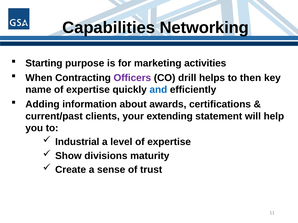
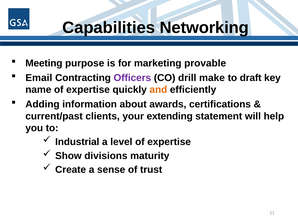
Starting: Starting -> Meeting
activities: activities -> provable
When: When -> Email
helps: helps -> make
then: then -> draft
and colour: blue -> orange
